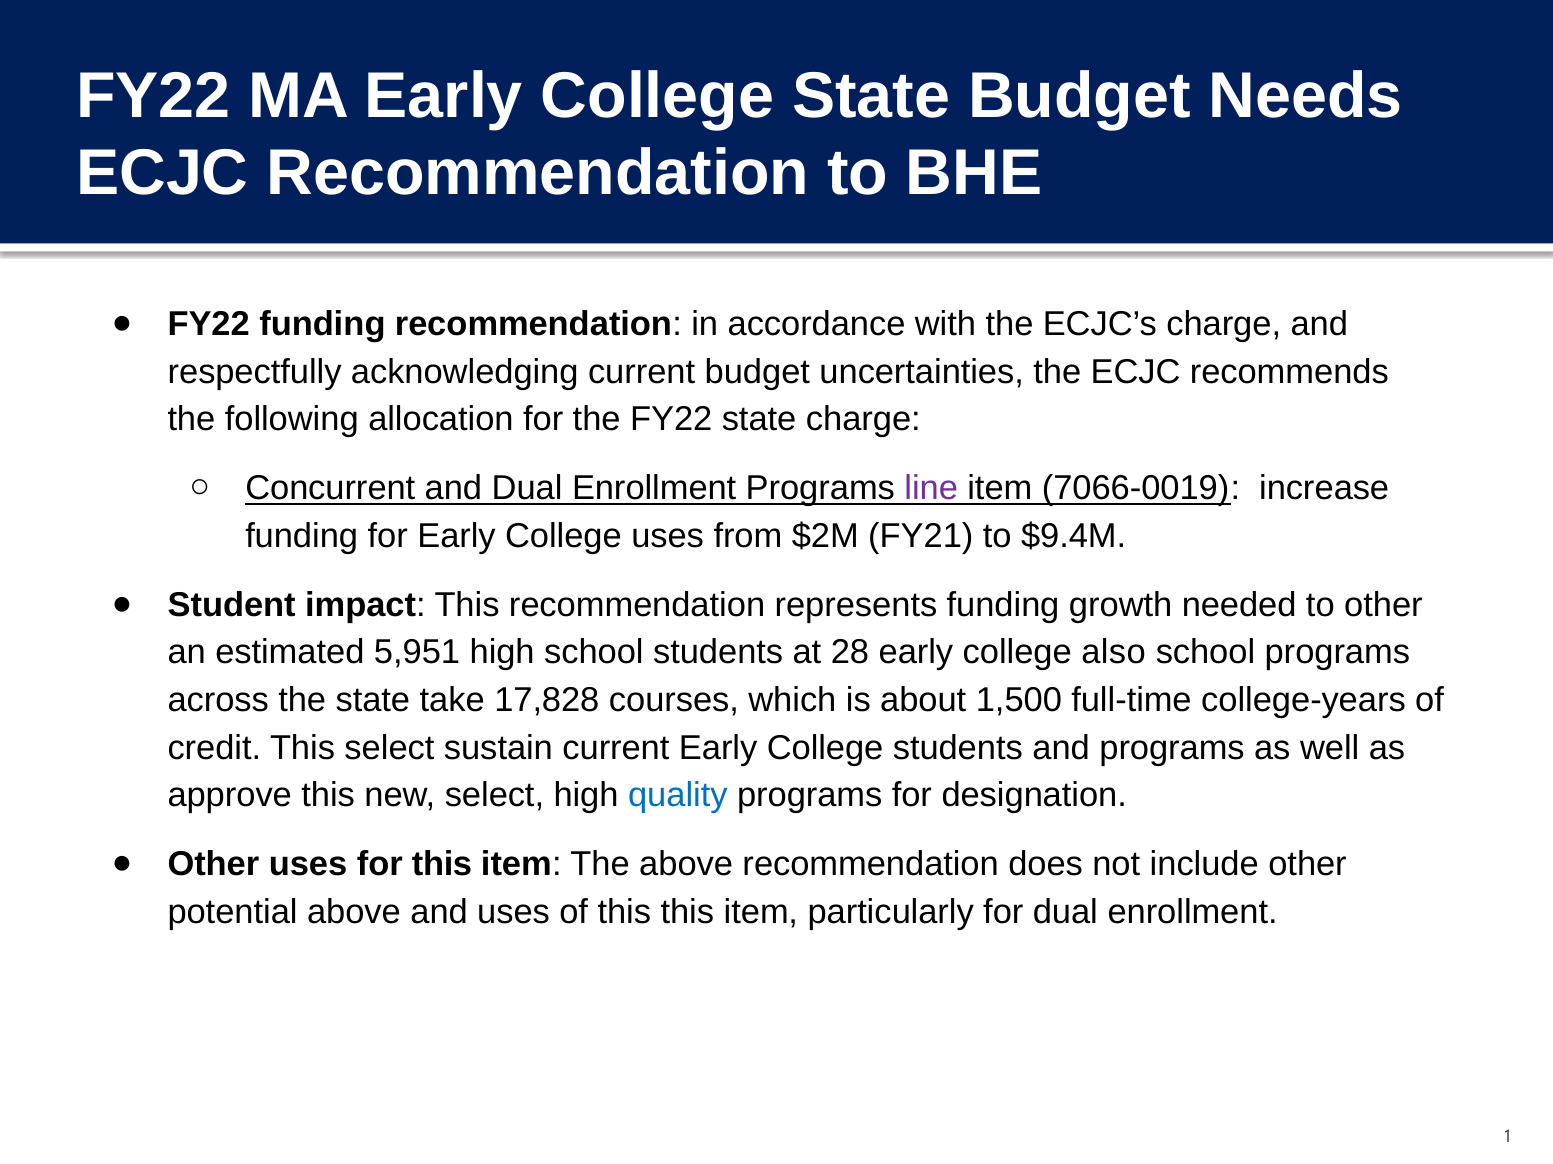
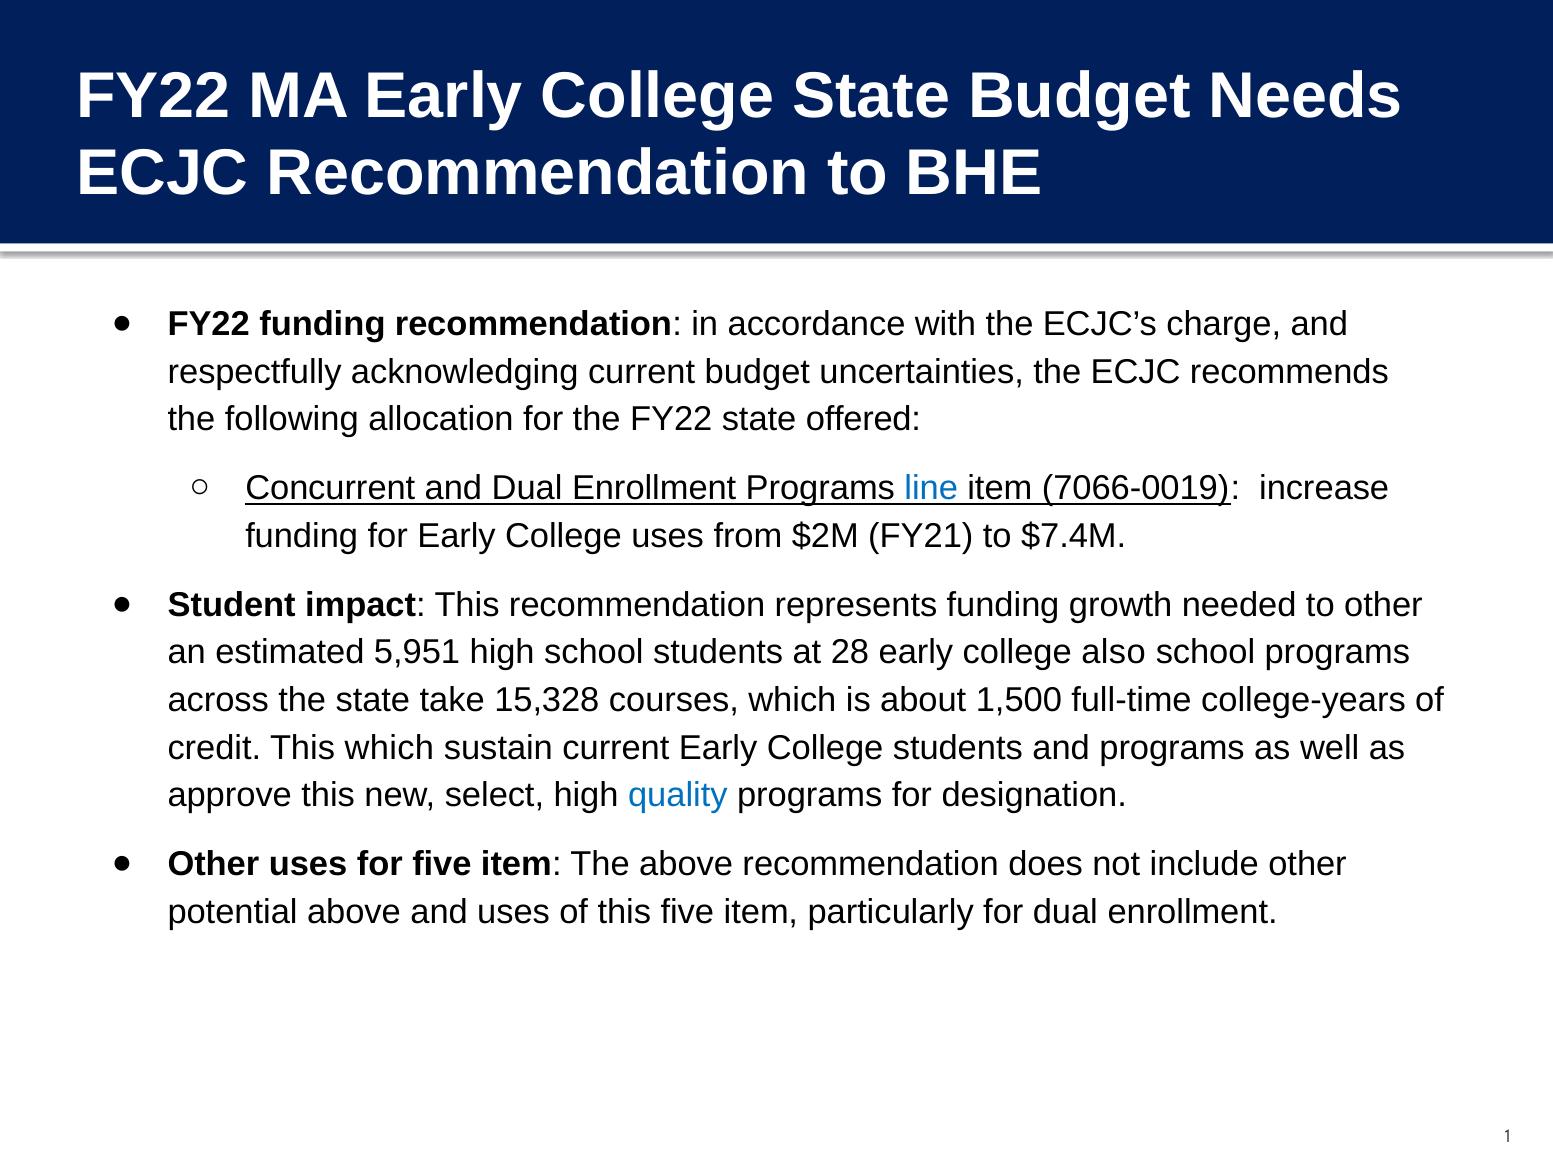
state charge: charge -> offered
line colour: purple -> blue
$9.4M: $9.4M -> $7.4M
17,828: 17,828 -> 15,328
This select: select -> which
for this: this -> five
this this: this -> five
